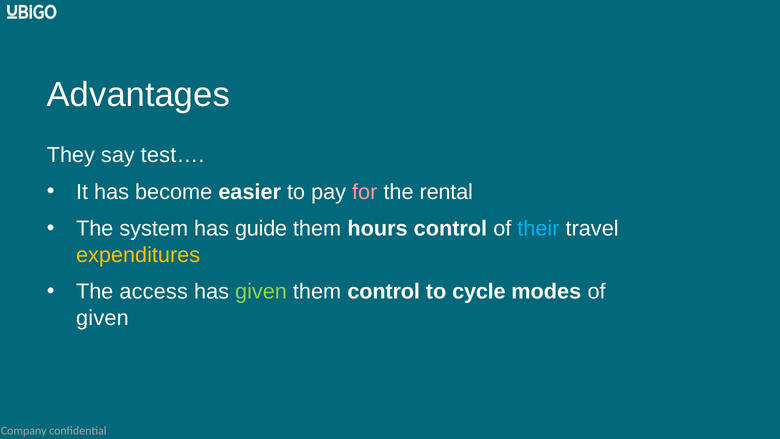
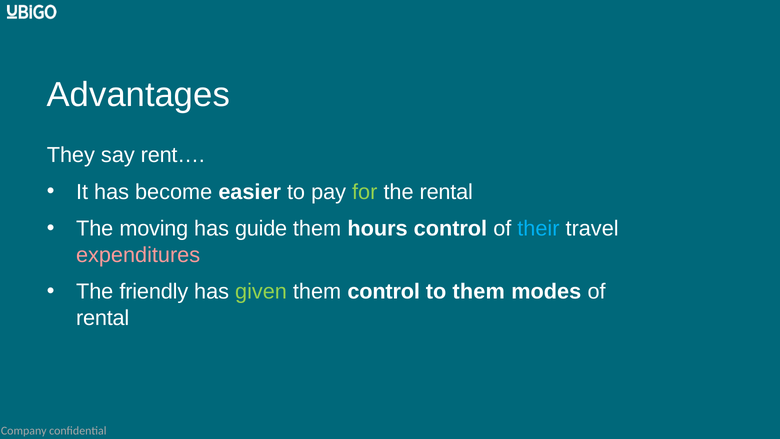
test…: test… -> rent…
for colour: pink -> light green
system: system -> moving
expenditures colour: yellow -> pink
access: access -> friendly
to cycle: cycle -> them
given at (102, 318): given -> rental
